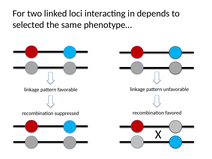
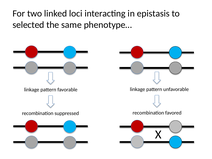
depends: depends -> epistasis
